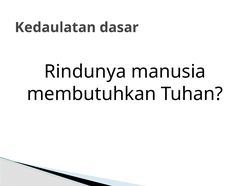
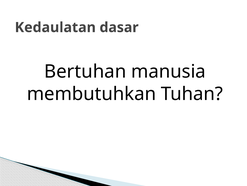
Rindunya: Rindunya -> Bertuhan
